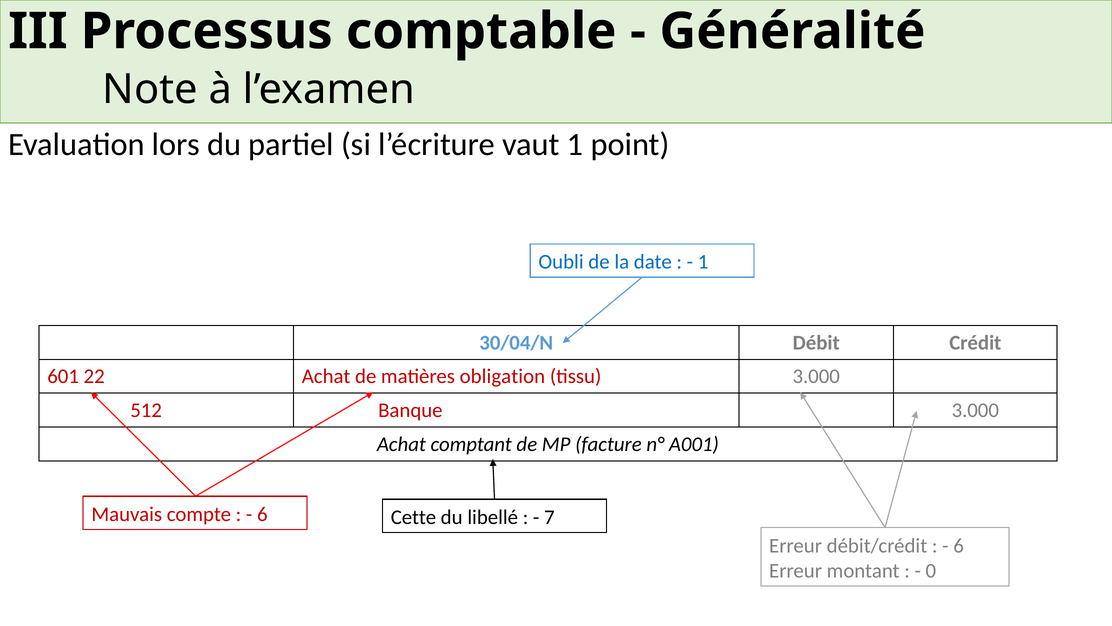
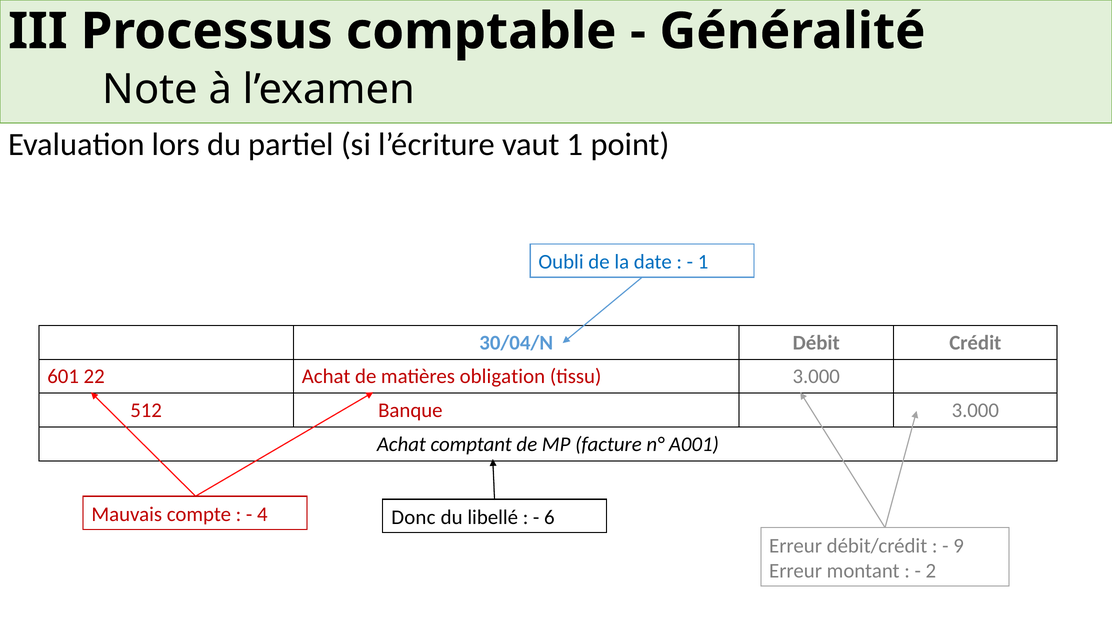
6 at (262, 514): 6 -> 4
Cette: Cette -> Donc
7: 7 -> 6
6 at (959, 545): 6 -> 9
0: 0 -> 2
